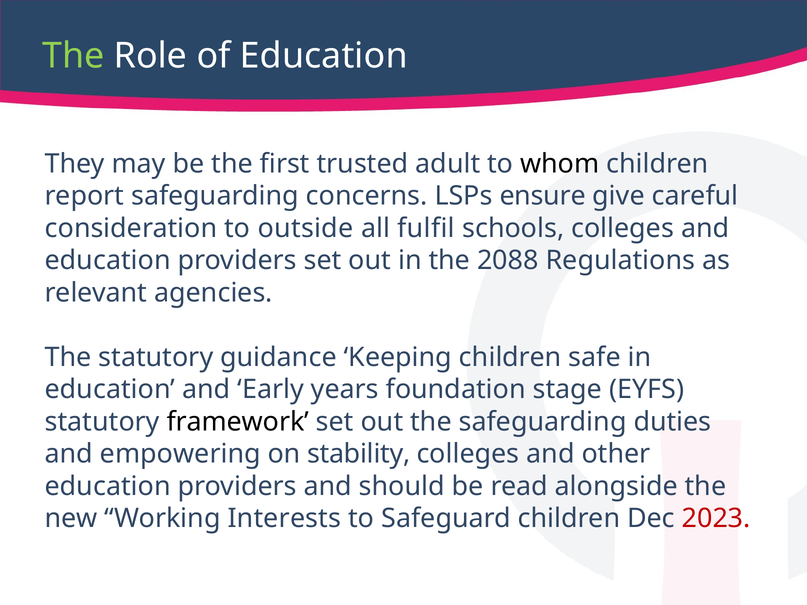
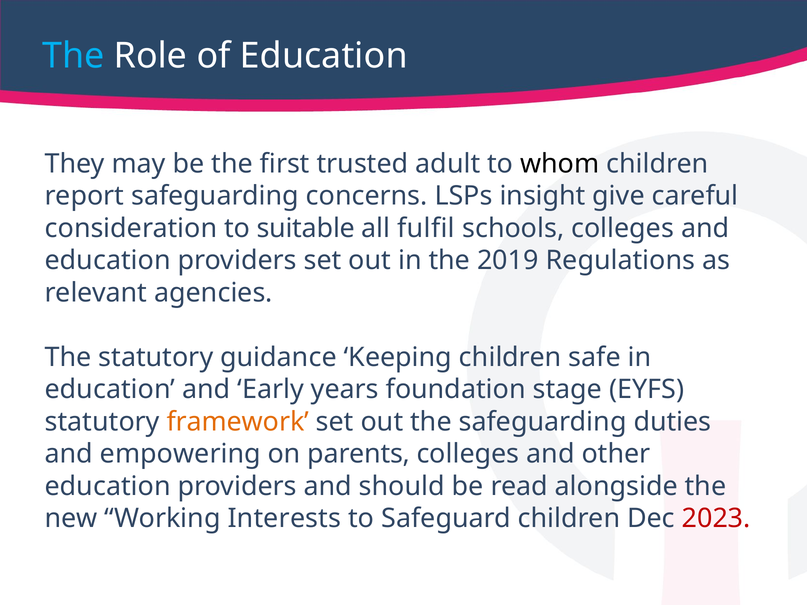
The at (73, 56) colour: light green -> light blue
ensure: ensure -> insight
outside: outside -> suitable
2088: 2088 -> 2019
framework colour: black -> orange
stability: stability -> parents
